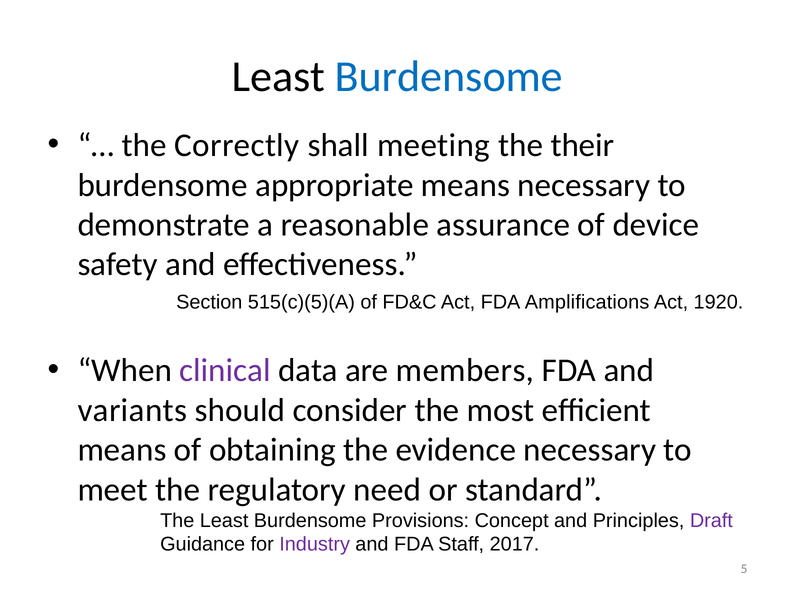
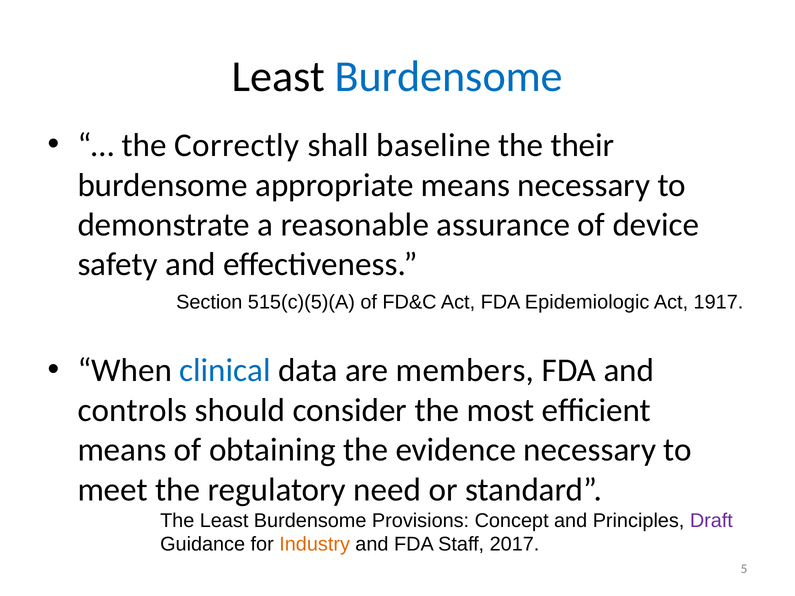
meeting: meeting -> baseline
Amplifications: Amplifications -> Epidemiologic
1920: 1920 -> 1917
clinical colour: purple -> blue
variants: variants -> controls
Industry colour: purple -> orange
